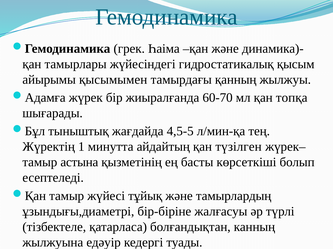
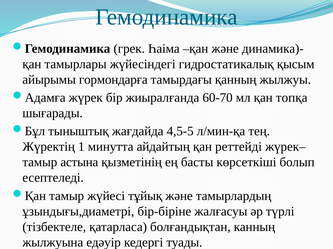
қысымымен: қысымымен -> гормондарға
түзілген: түзілген -> реттейді
